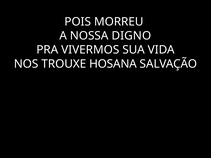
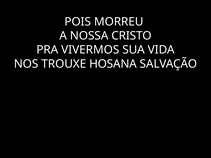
DIGNO: DIGNO -> CRISTO
